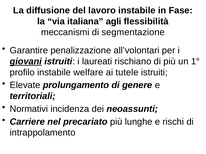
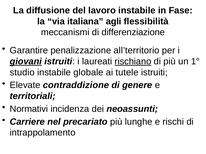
segmentazione: segmentazione -> differenziazione
all’volontari: all’volontari -> all’territorio
rischiano underline: none -> present
profilo: profilo -> studio
welfare: welfare -> globale
prolungamento: prolungamento -> contraddizione
